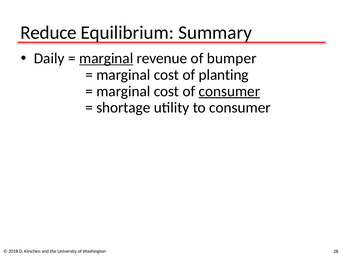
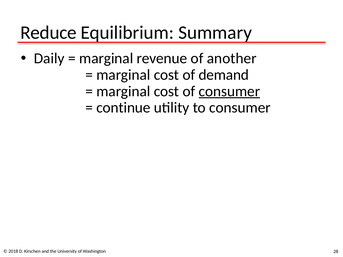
marginal at (106, 58) underline: present -> none
bumper: bumper -> another
planting: planting -> demand
shortage: shortage -> continue
